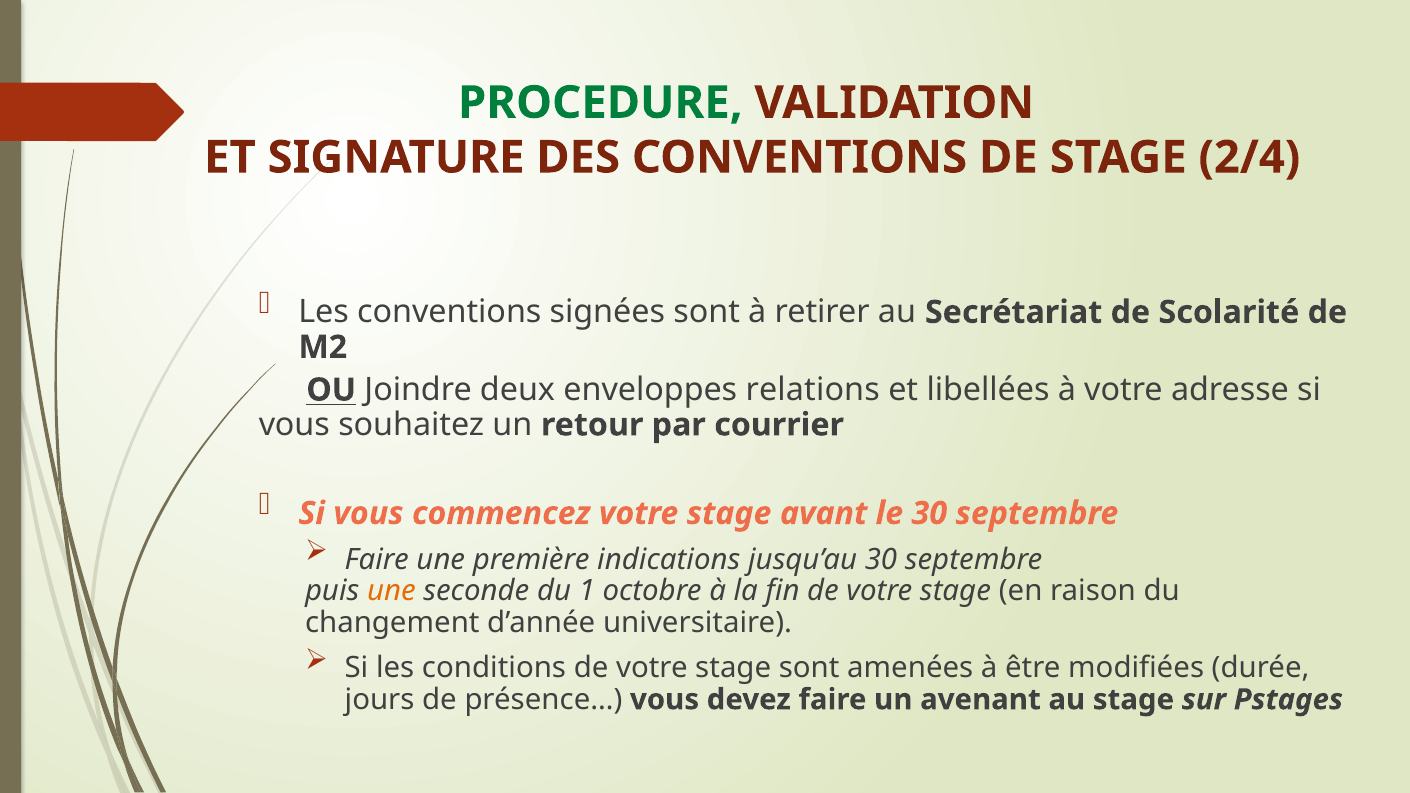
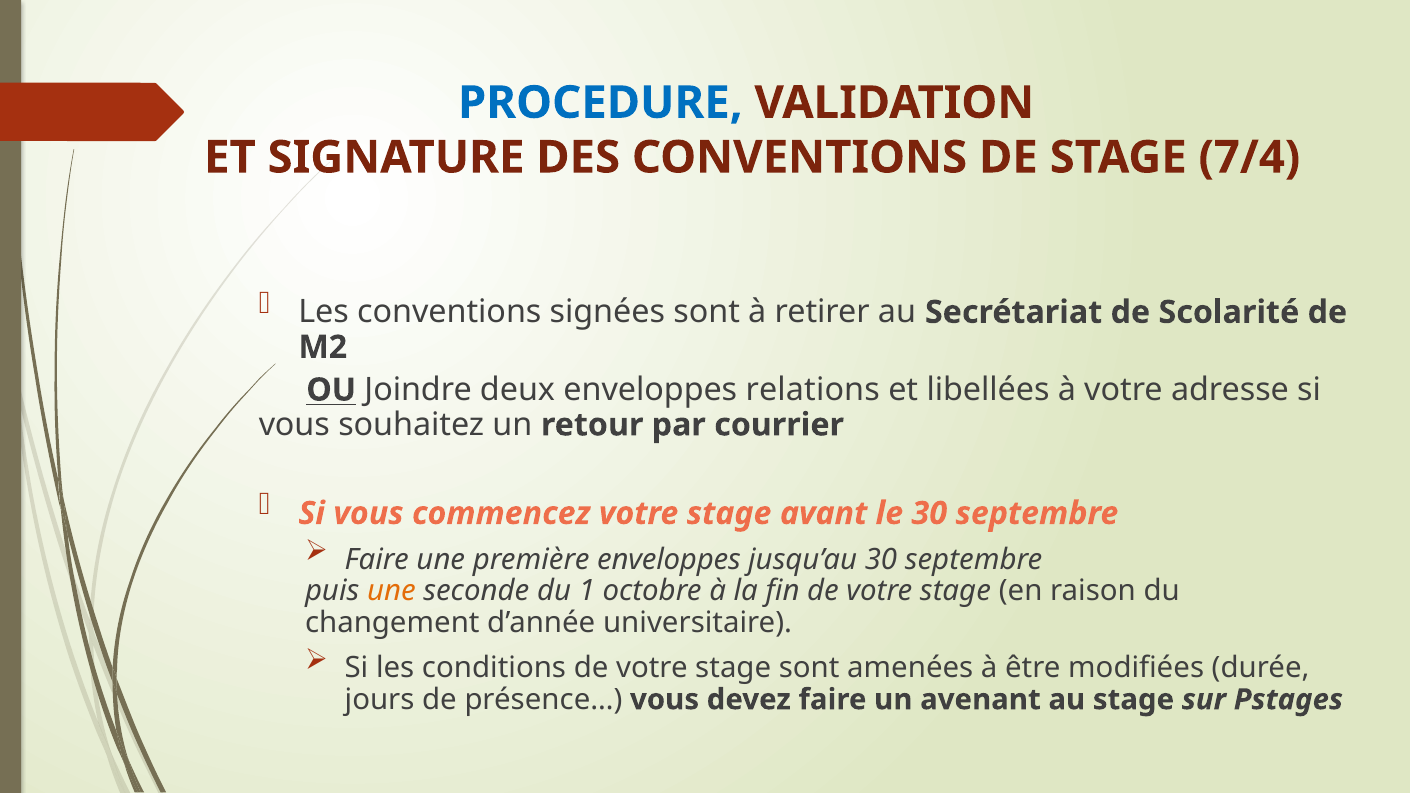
PROCEDURE colour: green -> blue
2/4: 2/4 -> 7/4
première indications: indications -> enveloppes
